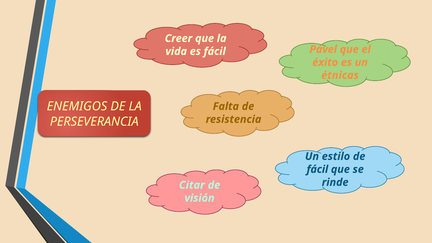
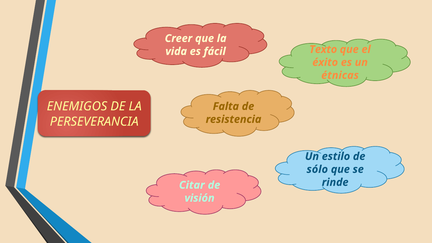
Pável: Pável -> Texto
fácil at (317, 169): fácil -> sólo
